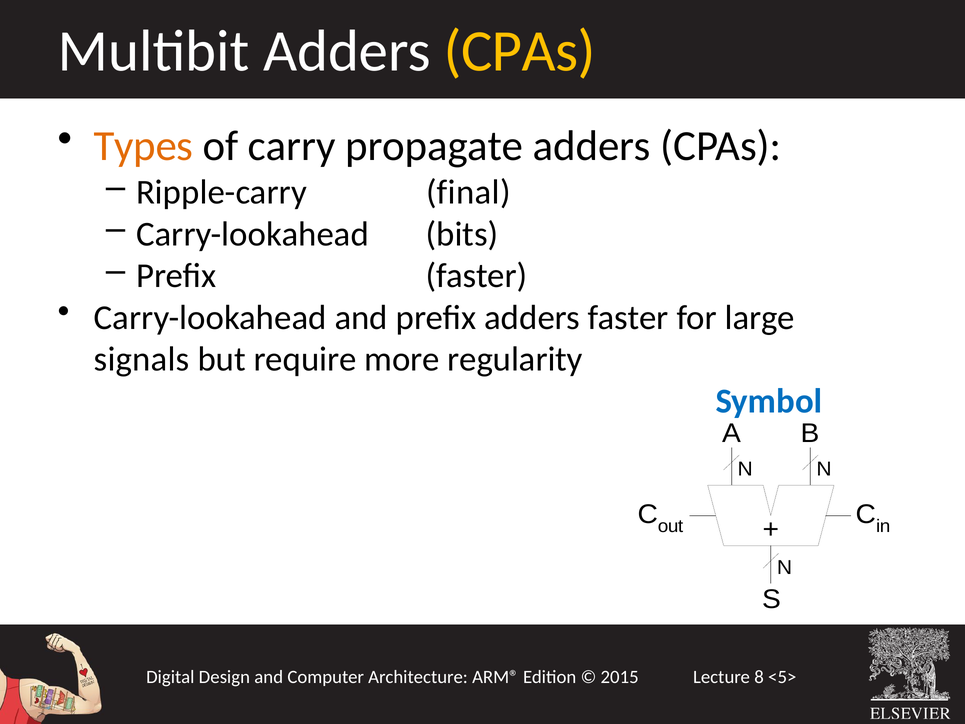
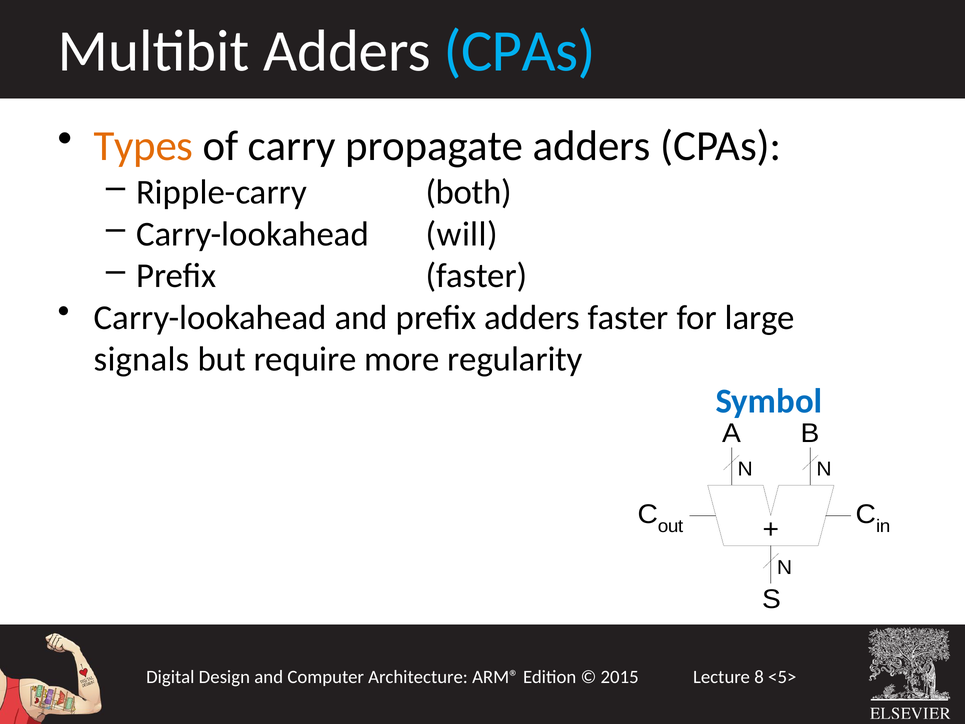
CPAs at (520, 51) colour: yellow -> light blue
final: final -> both
bits: bits -> will
